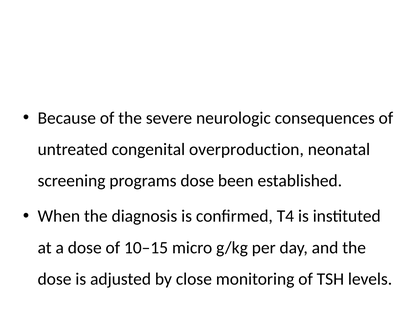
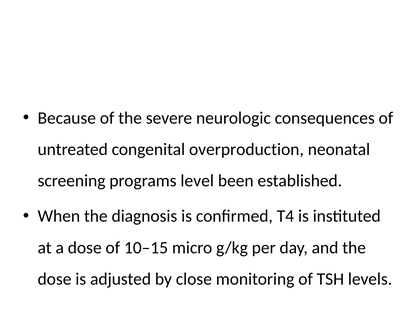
programs dose: dose -> level
